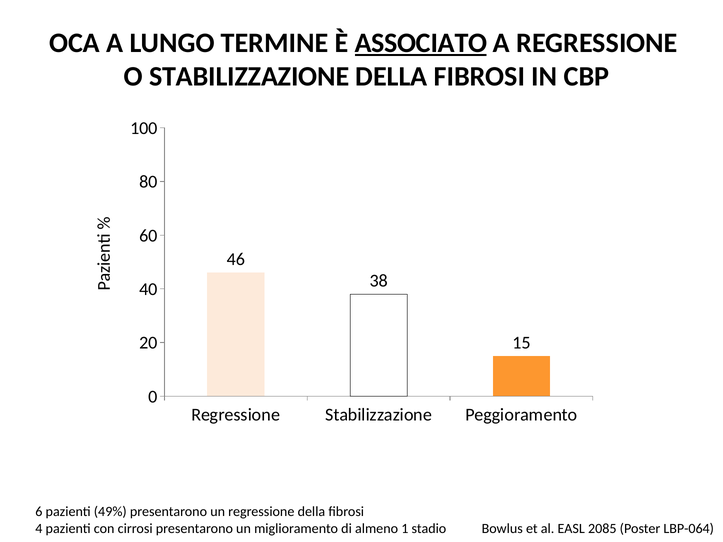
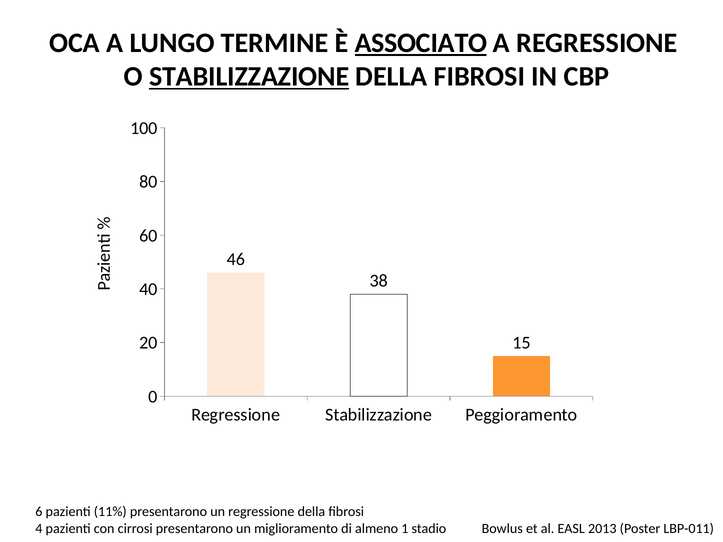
STABILIZZAZIONE at (249, 77) underline: none -> present
49%: 49% -> 11%
2085: 2085 -> 2013
LBP-064: LBP-064 -> LBP-011
